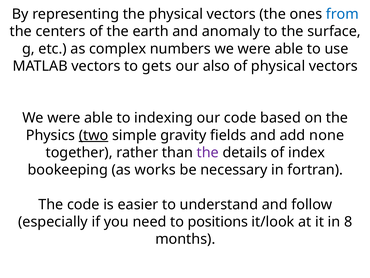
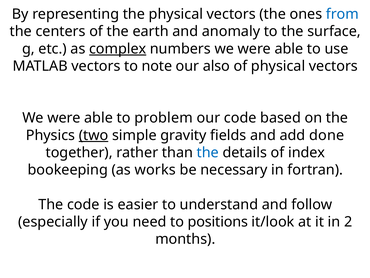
complex underline: none -> present
gets: gets -> note
indexing: indexing -> problem
none: none -> done
the at (208, 152) colour: purple -> blue
8: 8 -> 2
